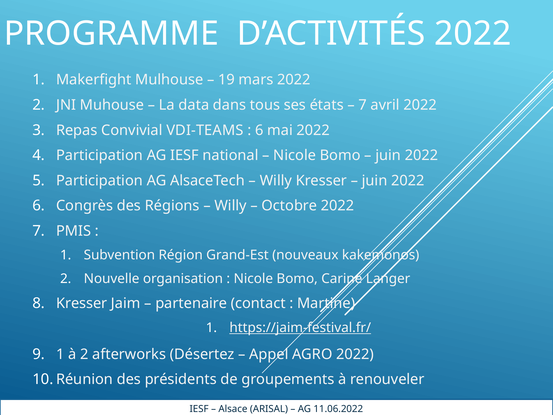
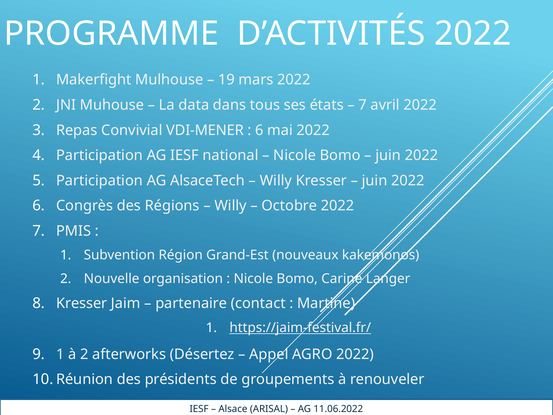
VDI-TEAMS: VDI-TEAMS -> VDI-MENER
